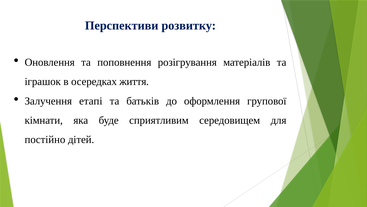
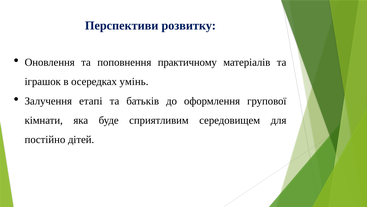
розігрування: розігрування -> практичному
життя: життя -> умінь
